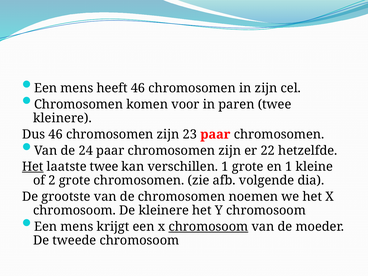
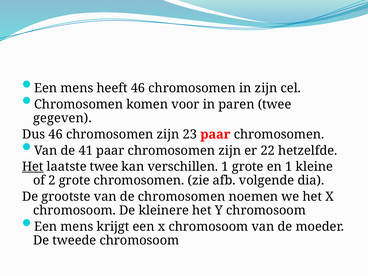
kleinere at (62, 118): kleinere -> gegeven
24: 24 -> 41
chromosoom at (208, 227) underline: present -> none
